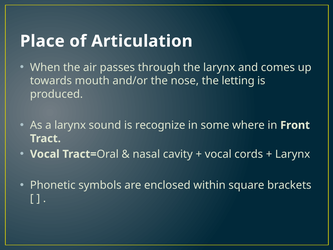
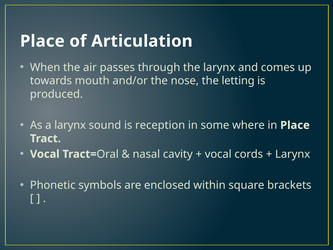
recognize: recognize -> reception
in Front: Front -> Place
